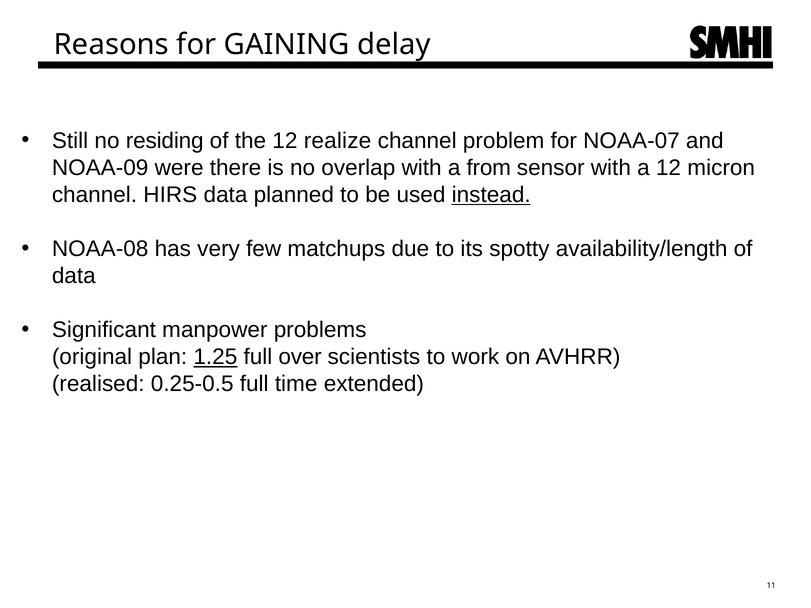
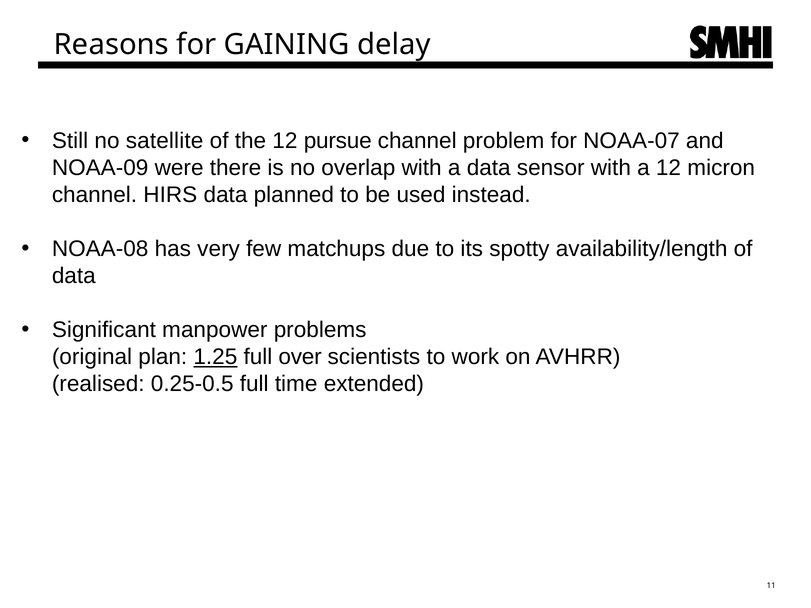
residing: residing -> satellite
realize: realize -> pursue
a from: from -> data
instead underline: present -> none
